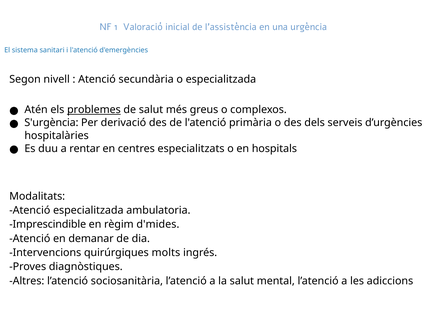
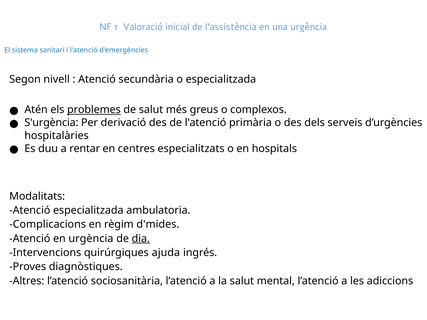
Imprescindible: Imprescindible -> Complicacions
en demanar: demanar -> urgència
dia underline: none -> present
molts: molts -> ajuda
